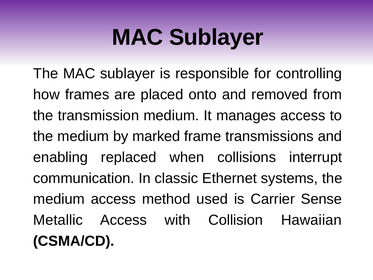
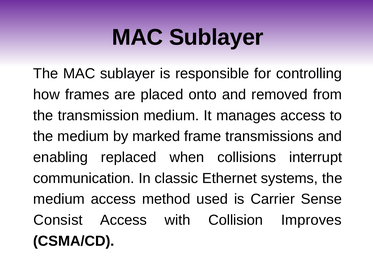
Metallic: Metallic -> Consist
Hawaiian: Hawaiian -> Improves
